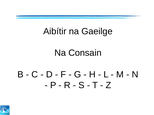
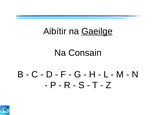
Gaeilge underline: none -> present
